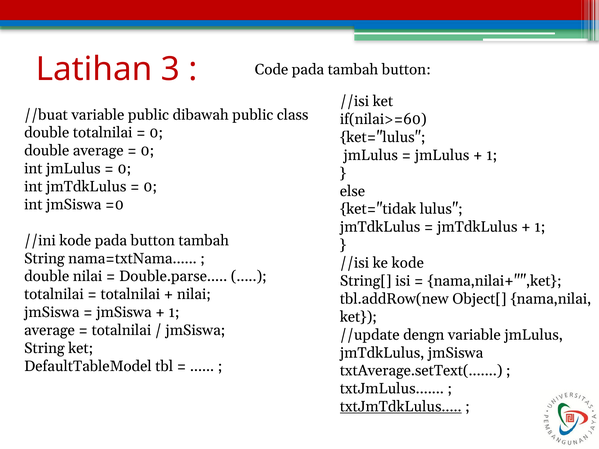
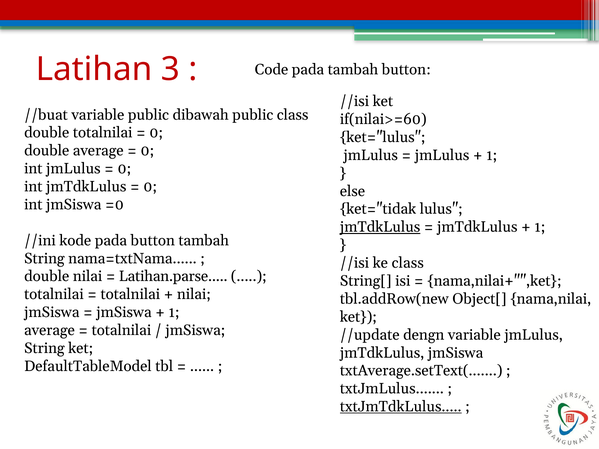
jmTdkLulus at (380, 227) underline: none -> present
ke kode: kode -> class
Double.parse: Double.parse -> Latihan.parse
